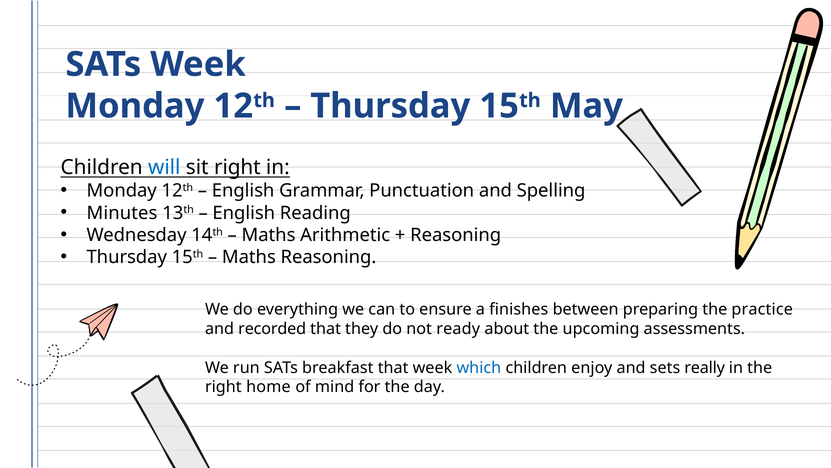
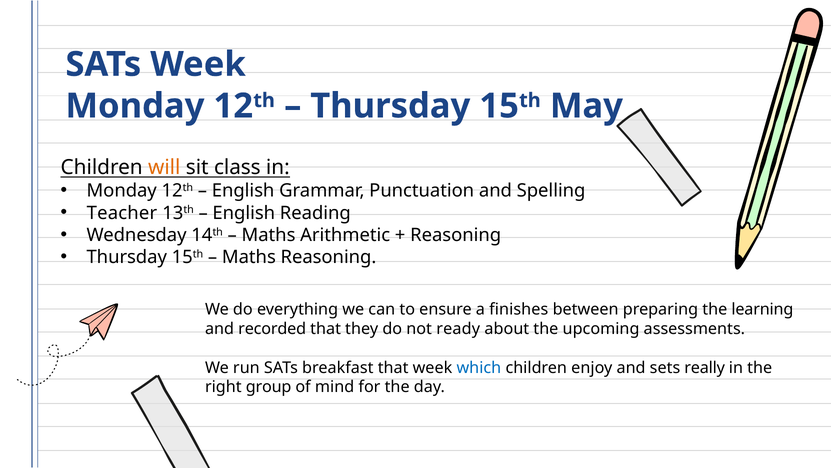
will colour: blue -> orange
sit right: right -> class
Minutes: Minutes -> Teacher
practice: practice -> learning
home: home -> group
